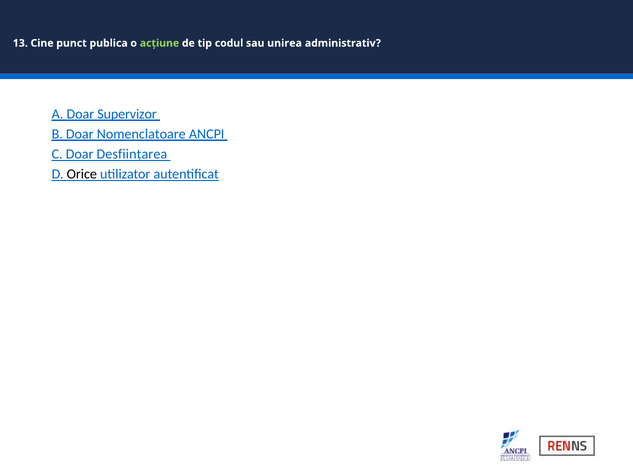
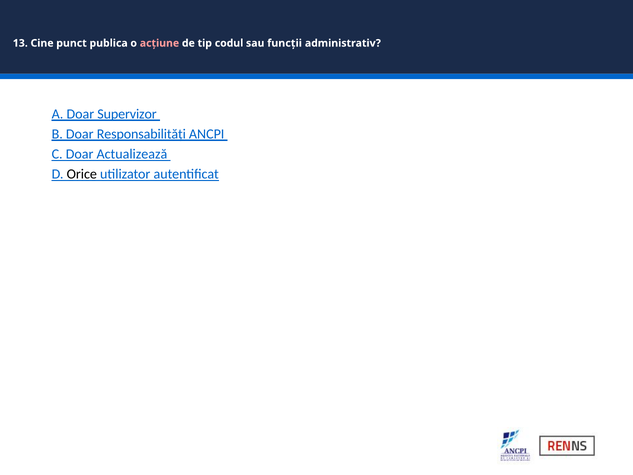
acțiune colour: light green -> pink
unirea: unirea -> funcții
Nomenclatoare: Nomenclatoare -> Responsabilități
Desființarea: Desființarea -> Actualizează
